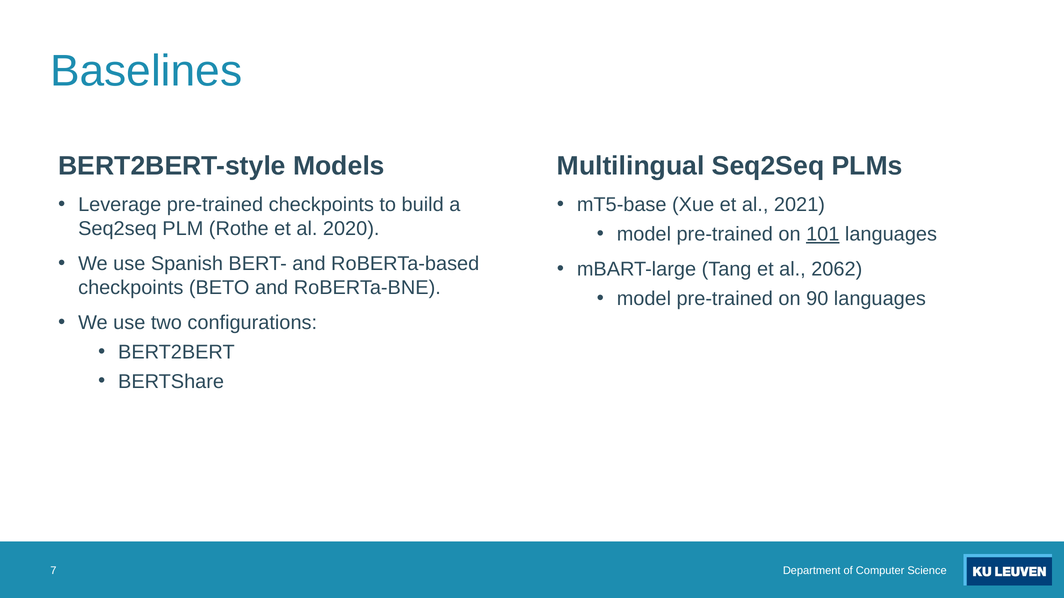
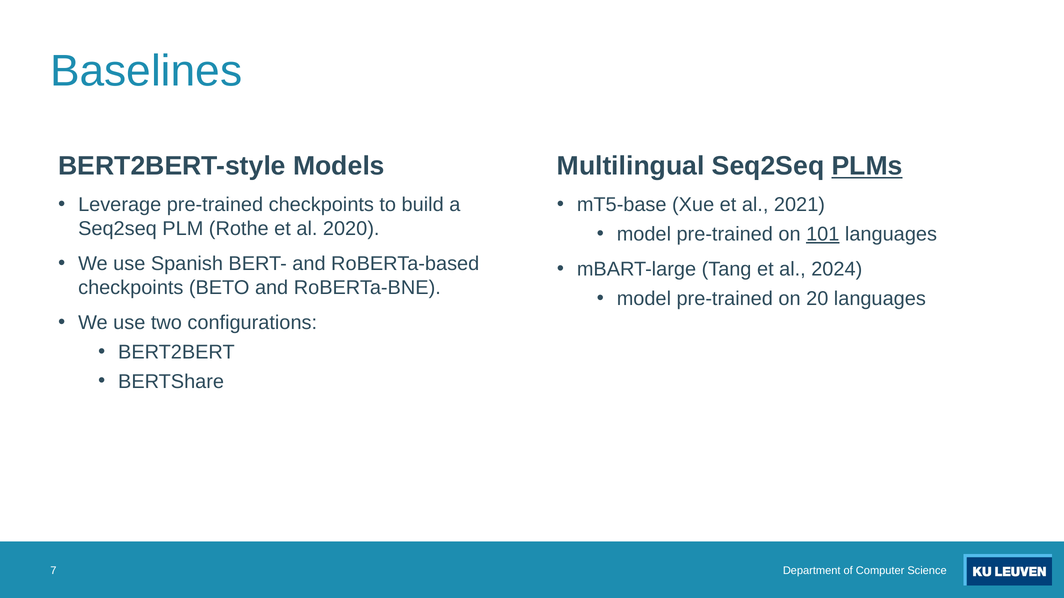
PLMs underline: none -> present
2062: 2062 -> 2024
90: 90 -> 20
